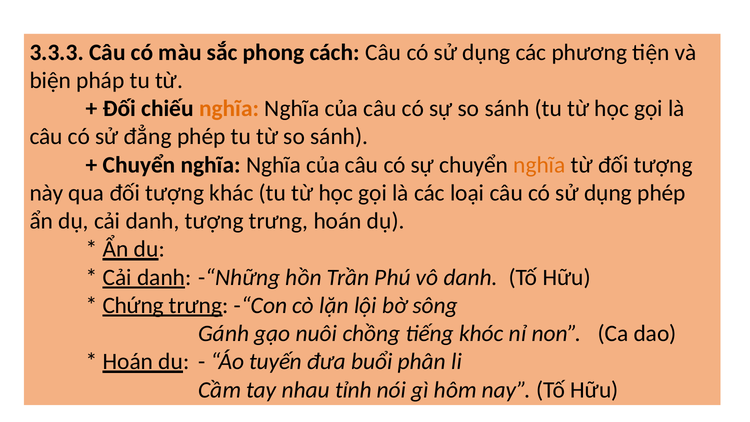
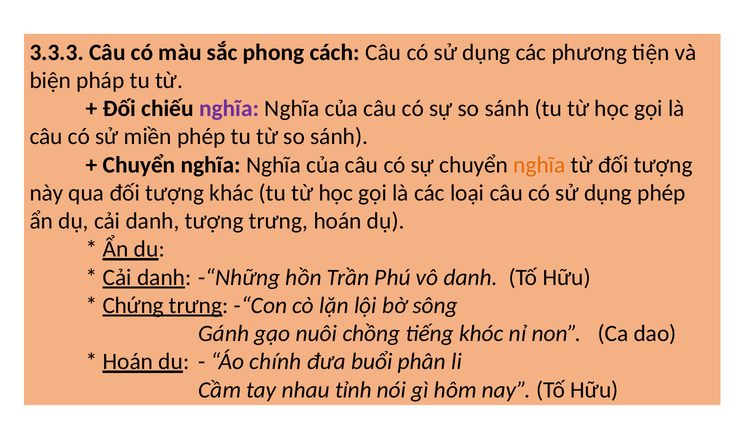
nghĩa at (229, 109) colour: orange -> purple
đẳng: đẳng -> miền
tuyến: tuyến -> chính
